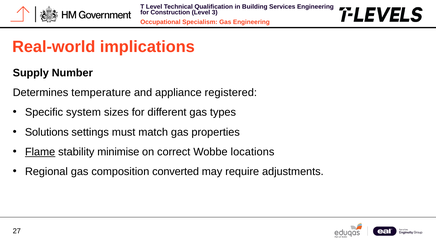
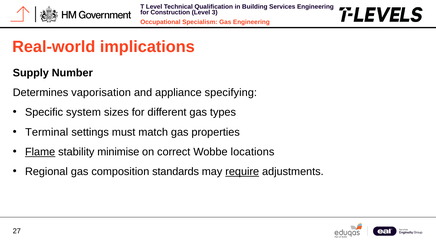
temperature: temperature -> vaporisation
registered: registered -> specifying
Solutions: Solutions -> Terminal
converted: converted -> standards
require underline: none -> present
